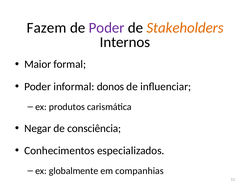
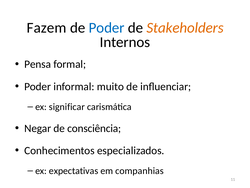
Poder at (107, 28) colour: purple -> blue
Maior: Maior -> Pensa
donos: donos -> muito
produtos: produtos -> significar
globalmente: globalmente -> expectativas
